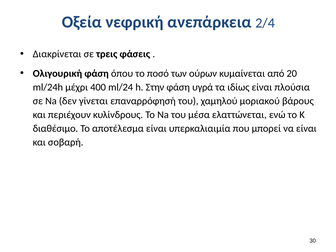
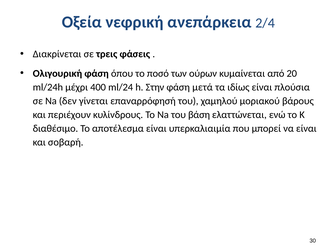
υγρά: υγρά -> μετά
μέσα: μέσα -> βάση
